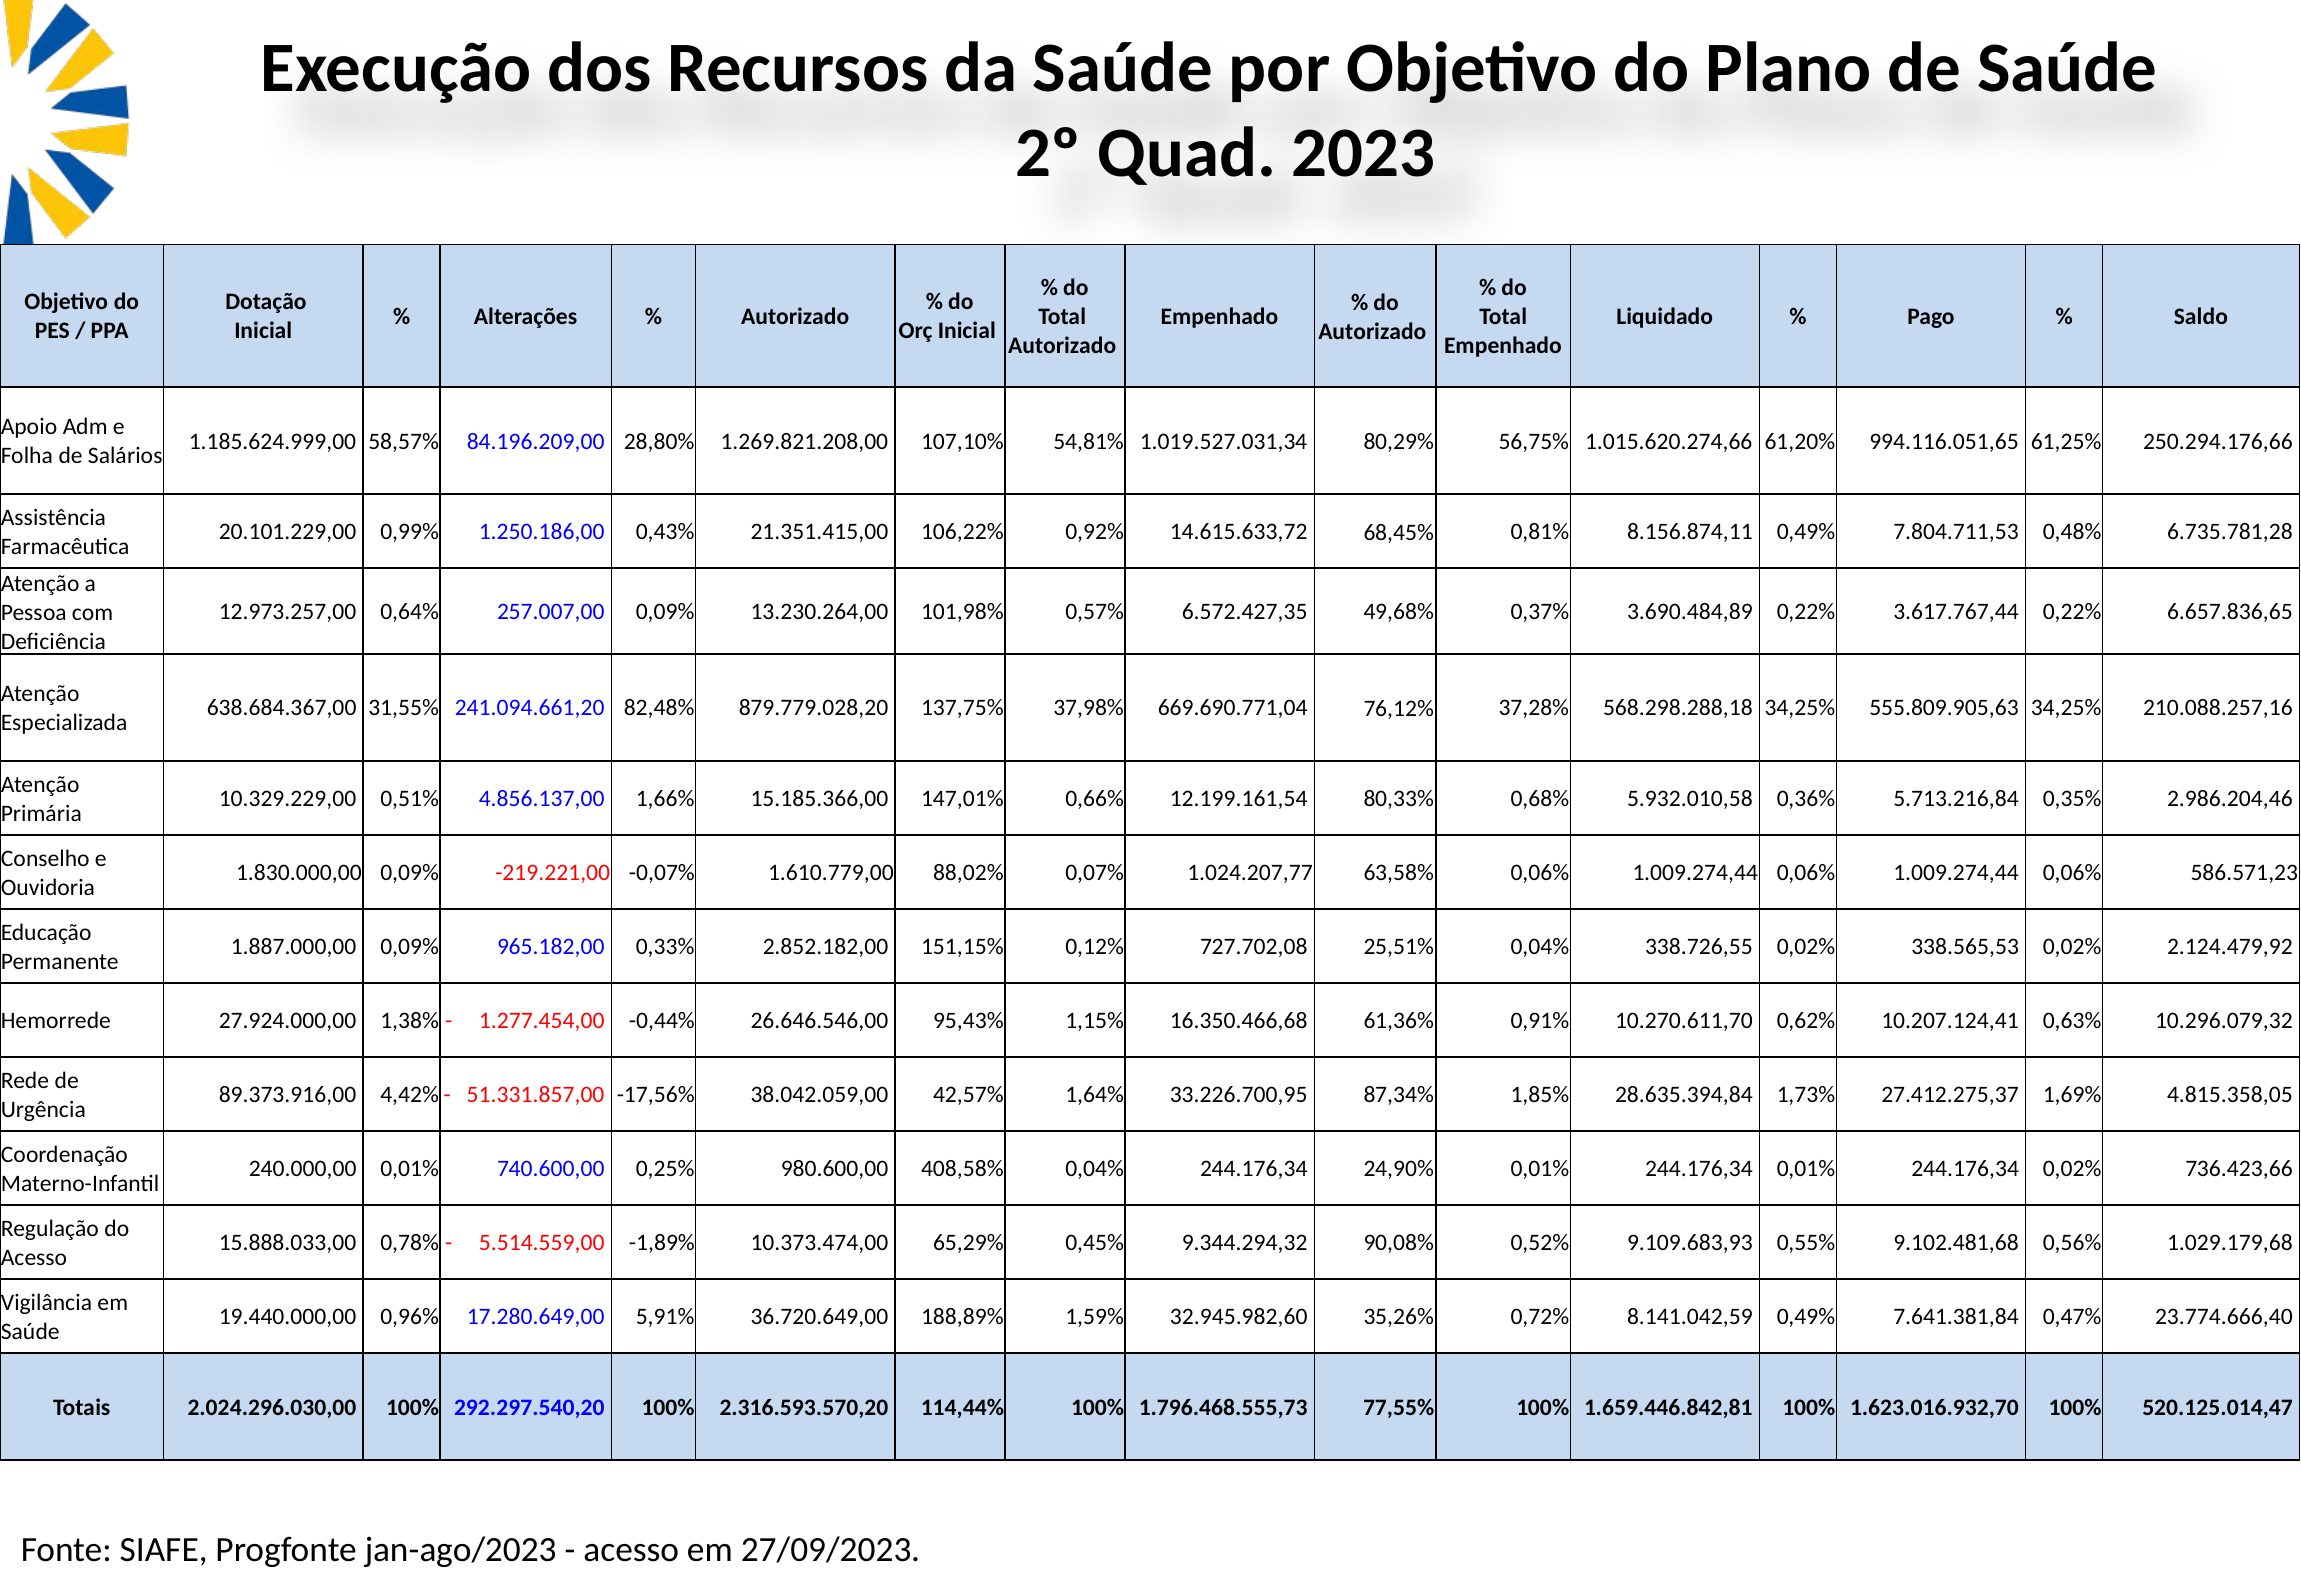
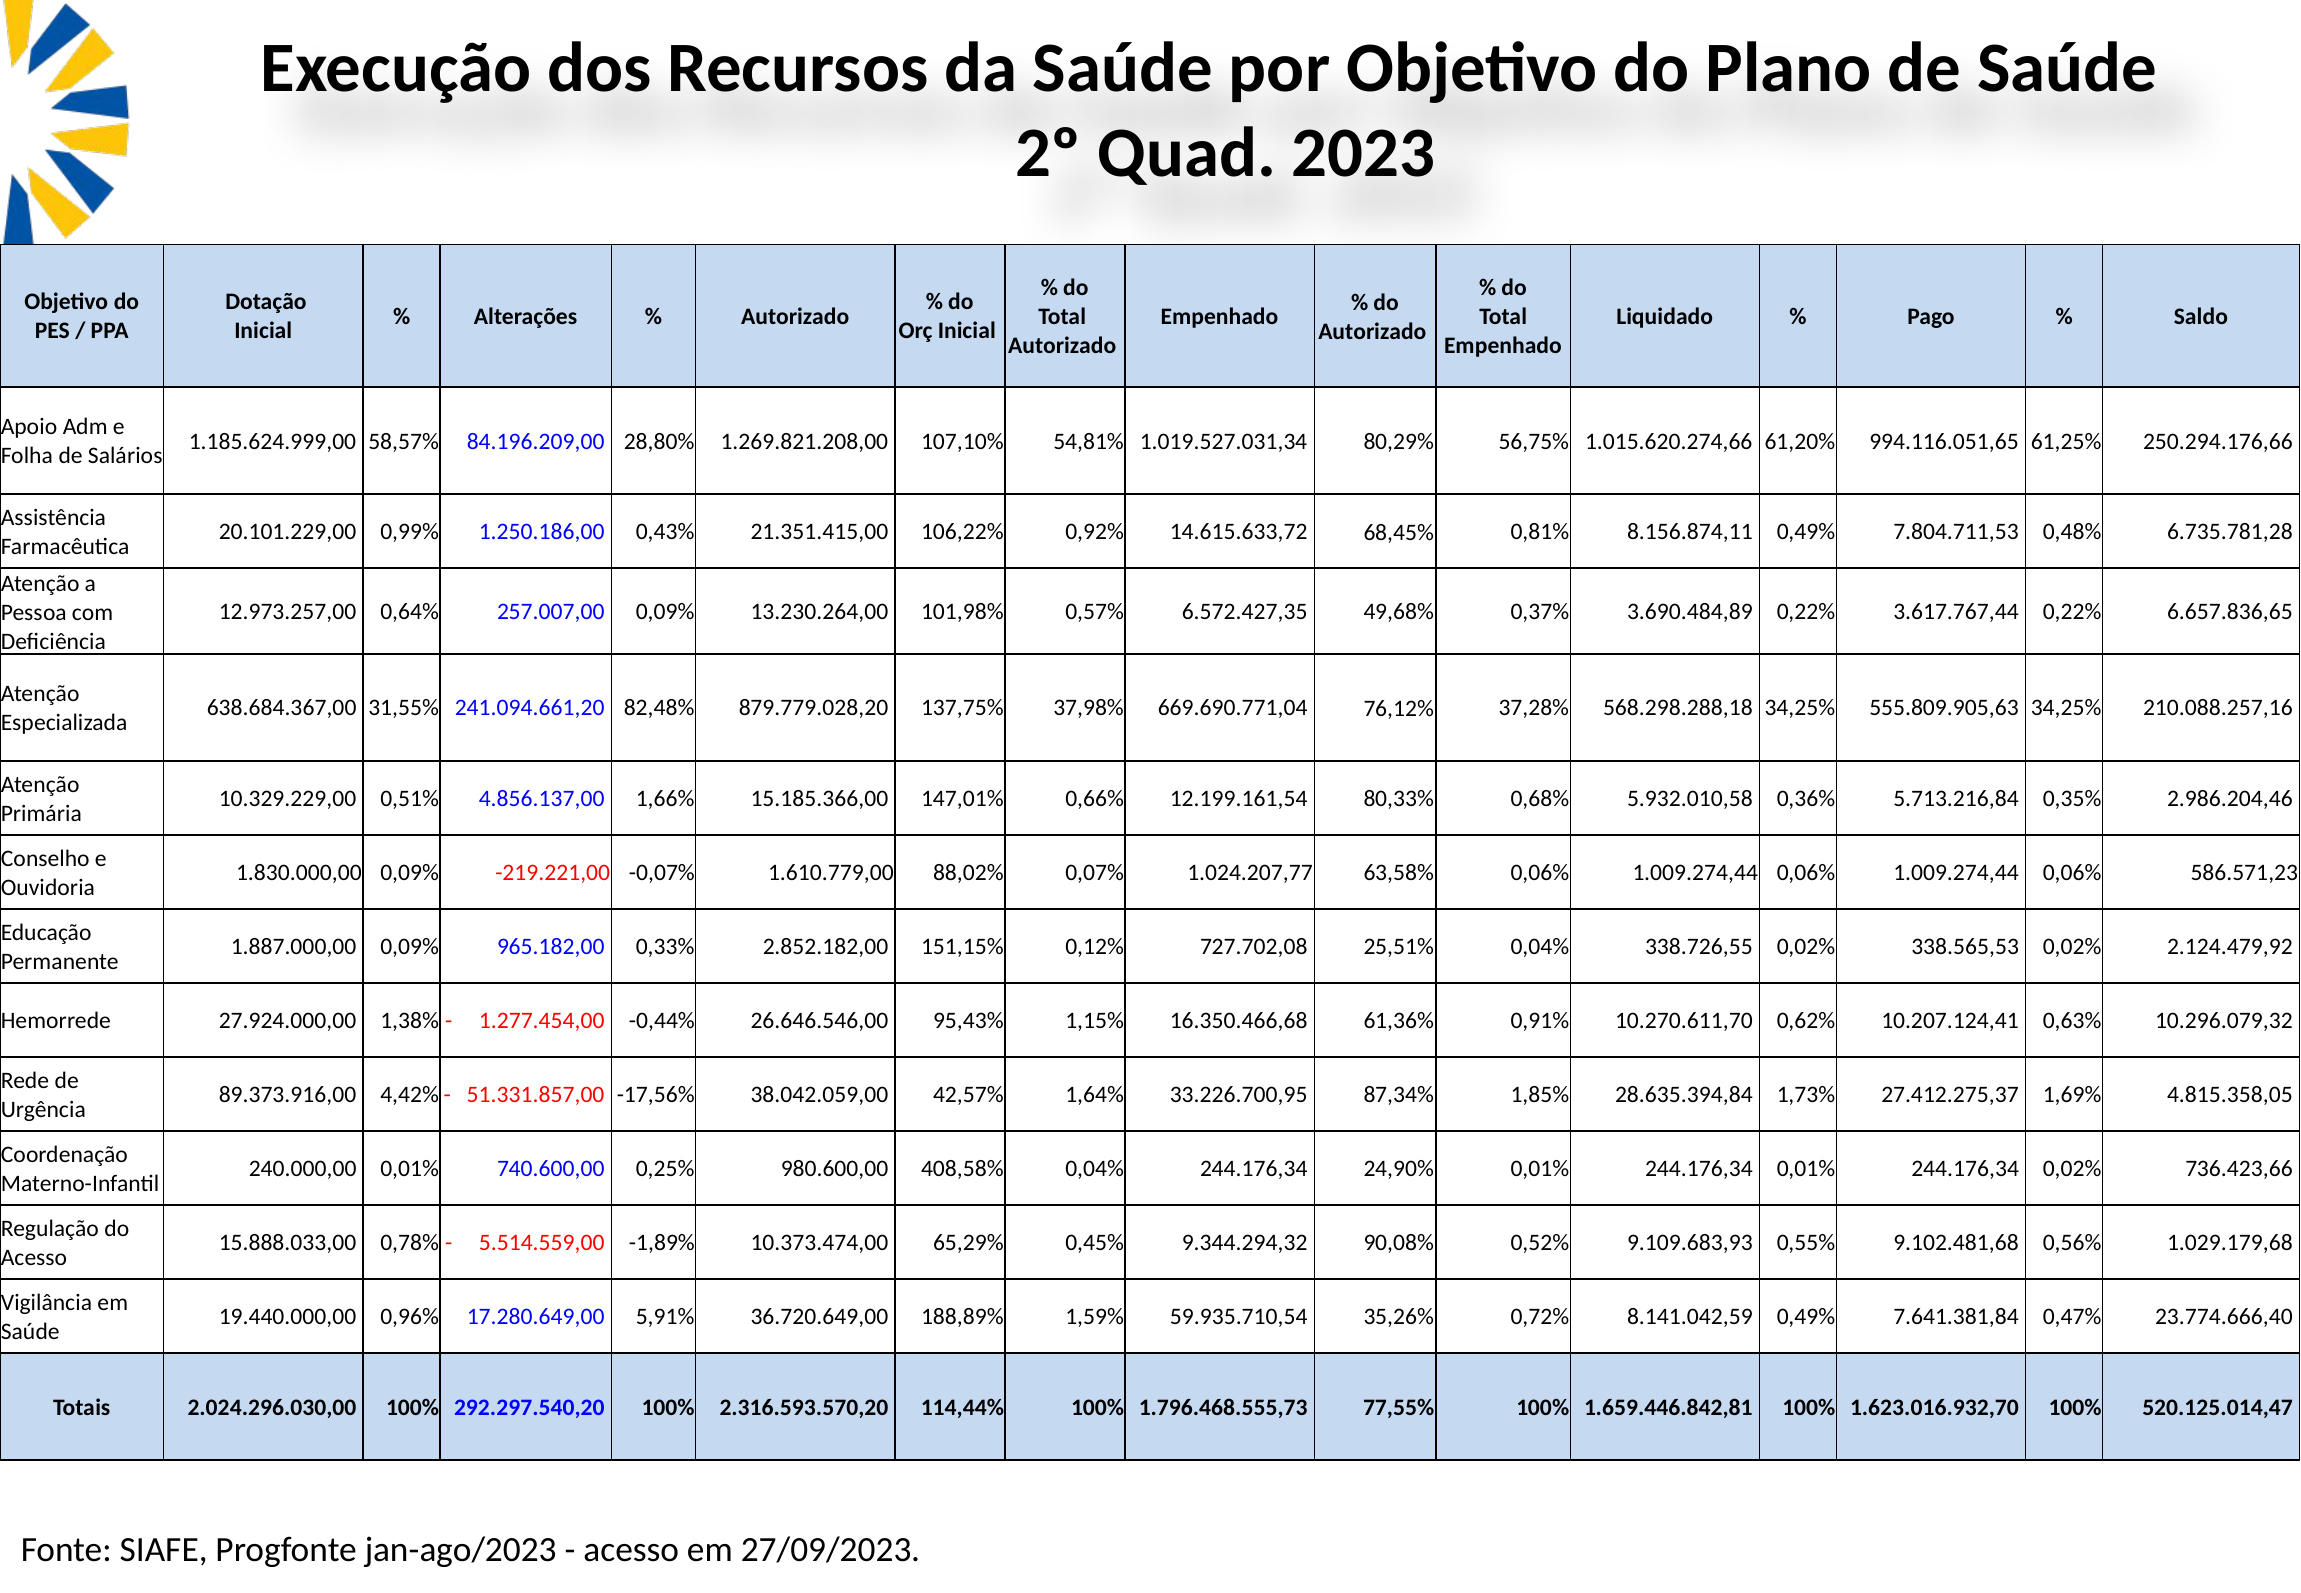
32.945.982,60: 32.945.982,60 -> 59.935.710,54
